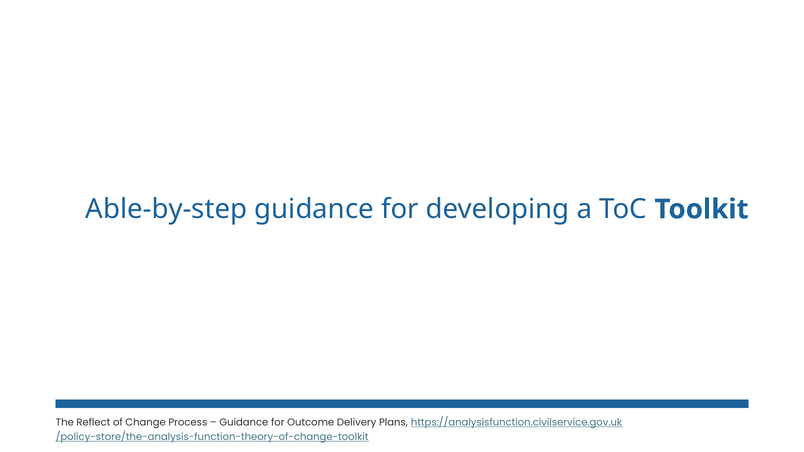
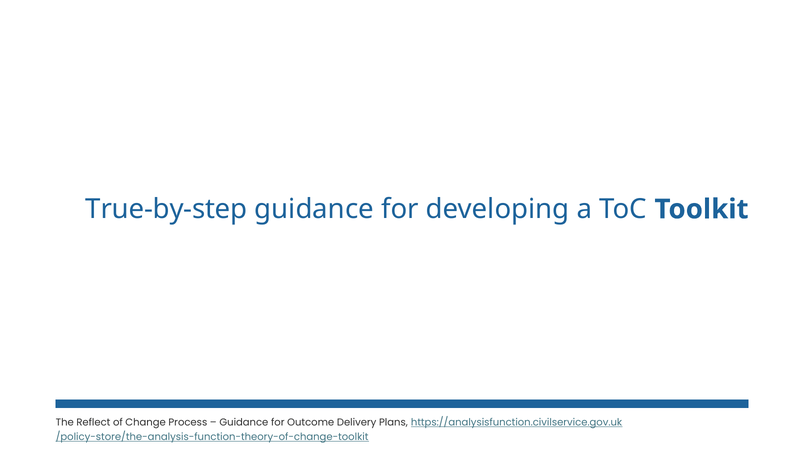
Able-by-step: Able-by-step -> True-by-step
